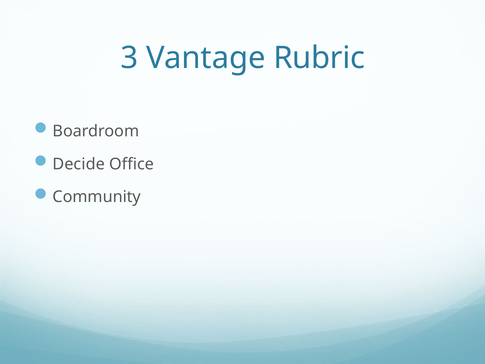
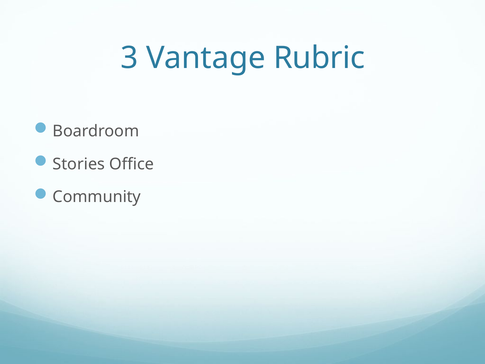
Decide: Decide -> Stories
